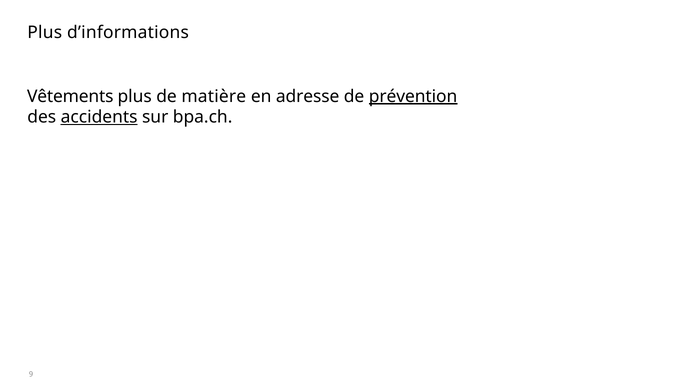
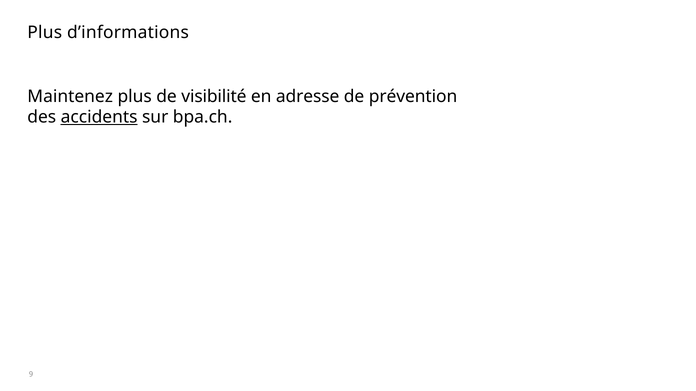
Vêtements: Vêtements -> Maintenez
matière: matière -> visibilité
prévention underline: present -> none
